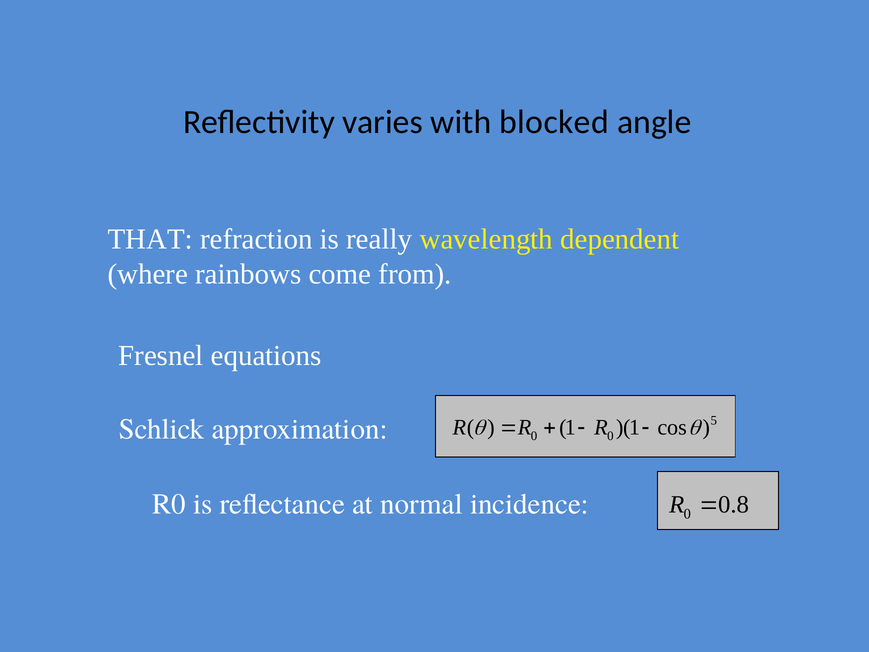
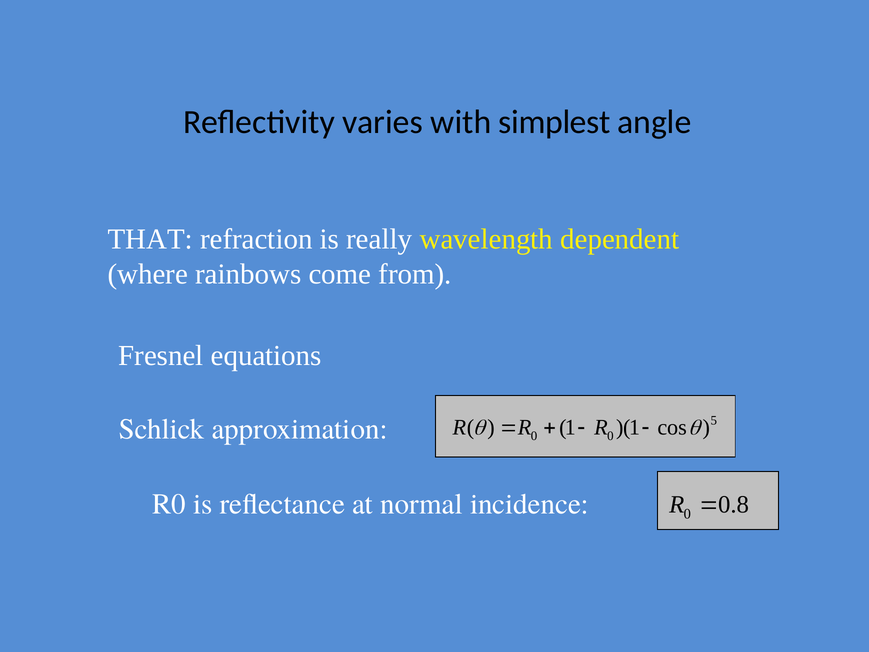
blocked: blocked -> simplest
